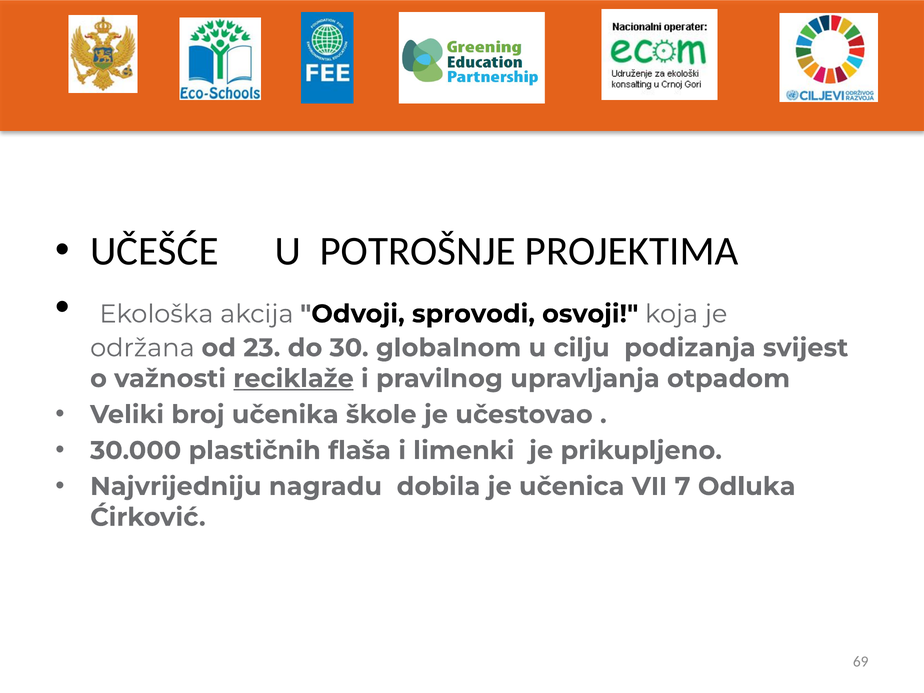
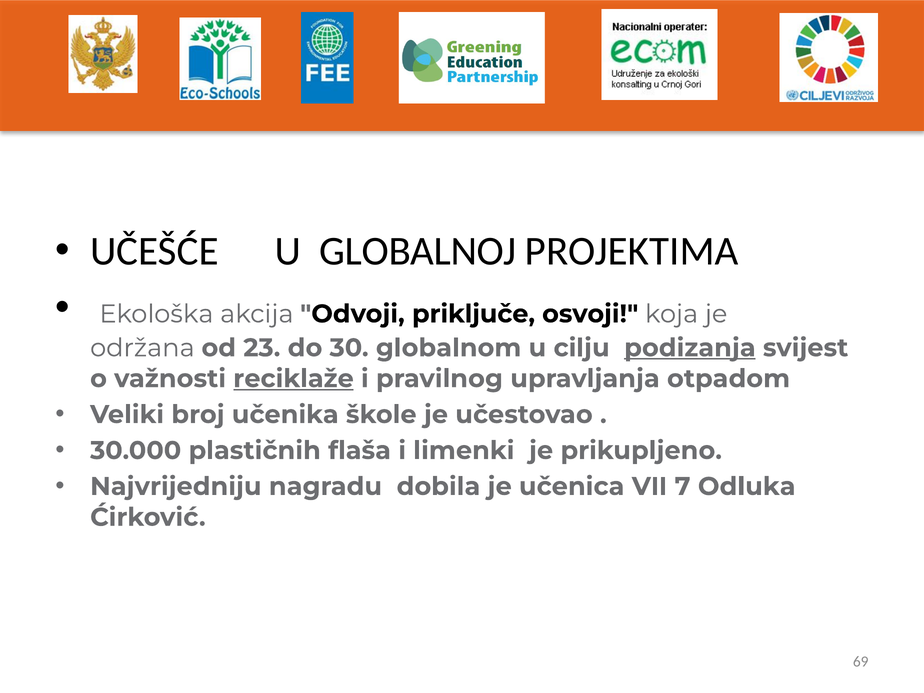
POTROŠNJE: POTROŠNJE -> GLOBALNOJ
sprovodi: sprovodi -> priključe
podizanja underline: none -> present
